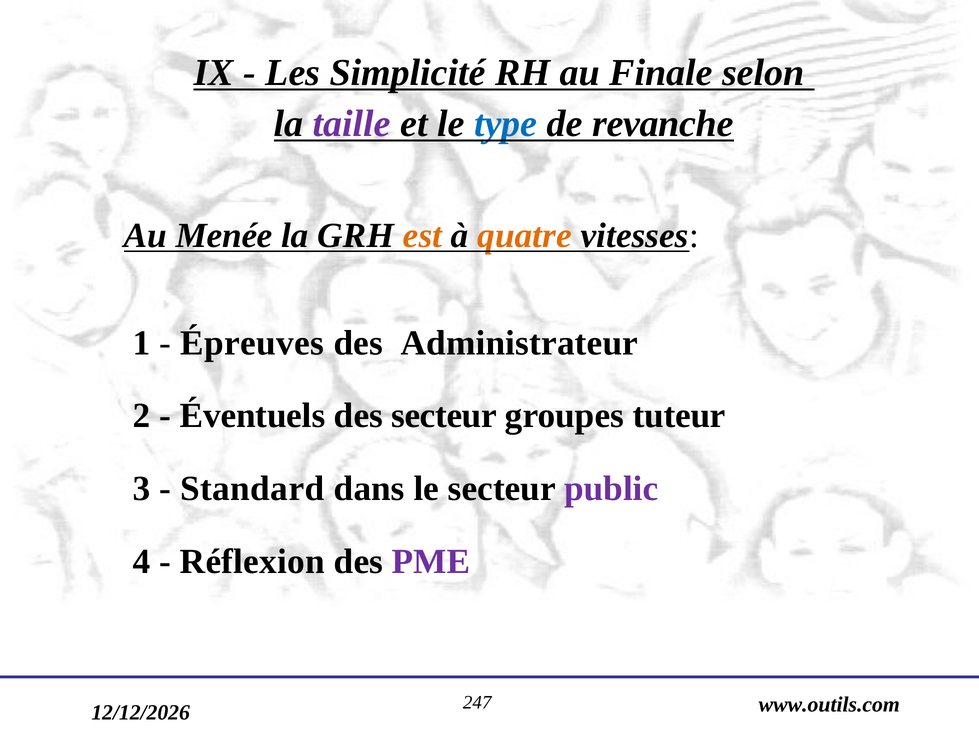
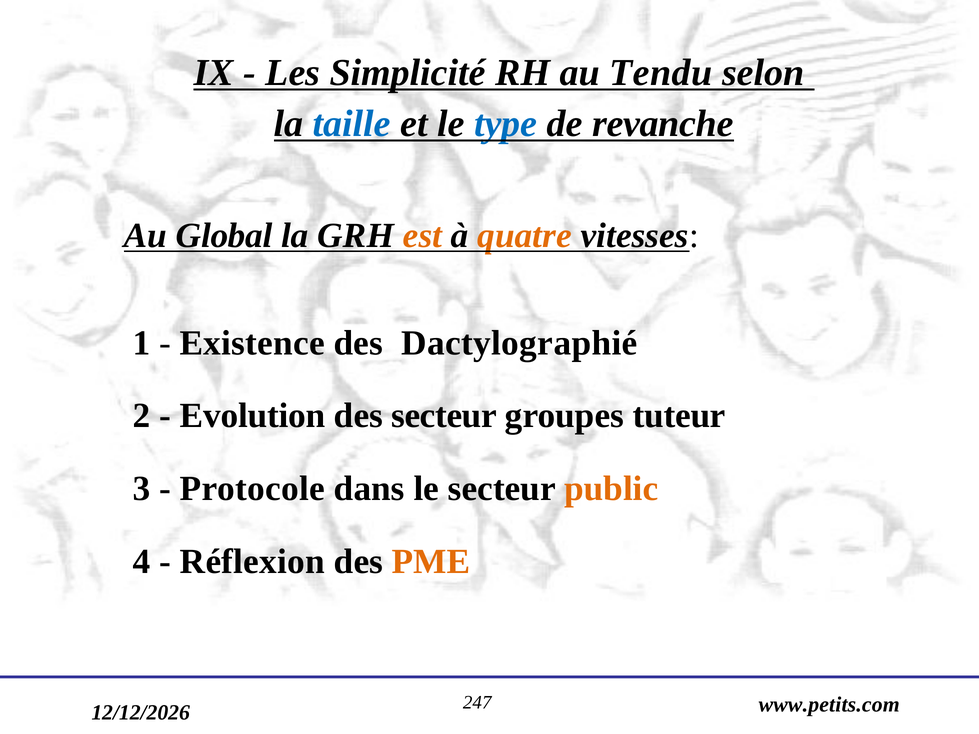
Finale: Finale -> Tendu
taille colour: purple -> blue
Menée: Menée -> Global
Épreuves: Épreuves -> Existence
Administrateur: Administrateur -> Dactylographié
Éventuels: Éventuels -> Evolution
Standard: Standard -> Protocole
public colour: purple -> orange
PME colour: purple -> orange
www.outils.com: www.outils.com -> www.petits.com
